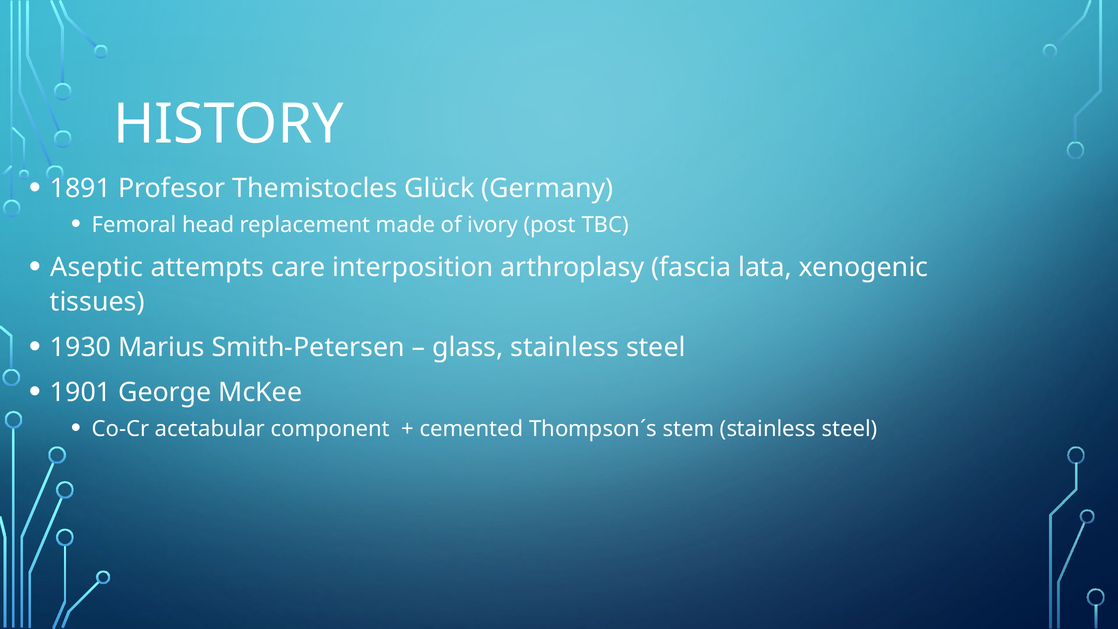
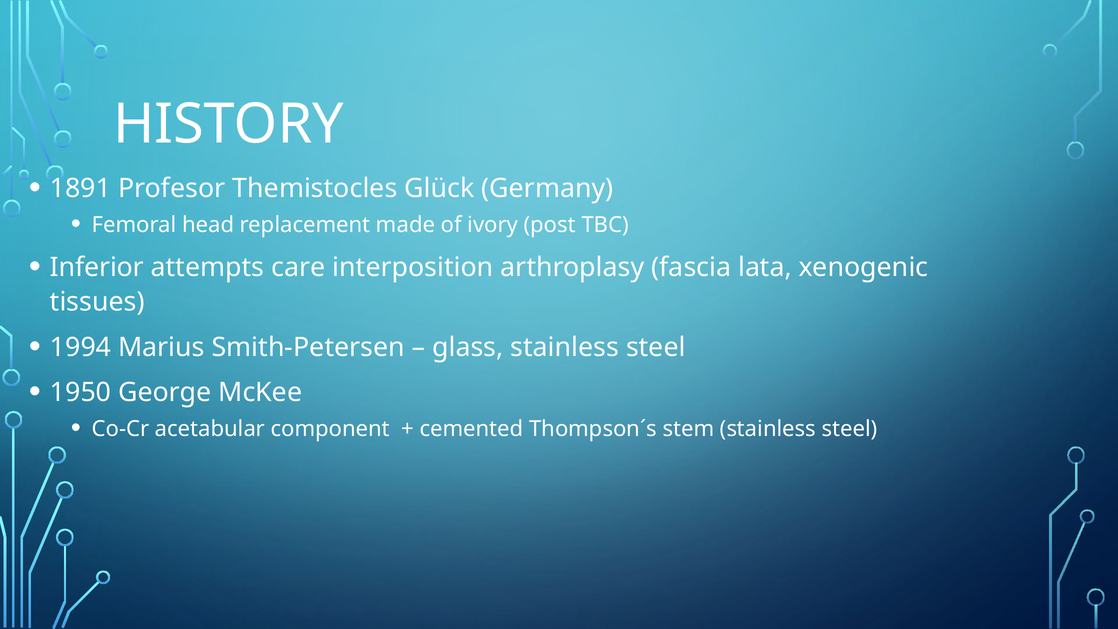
Aseptic: Aseptic -> Inferior
1930: 1930 -> 1994
1901: 1901 -> 1950
